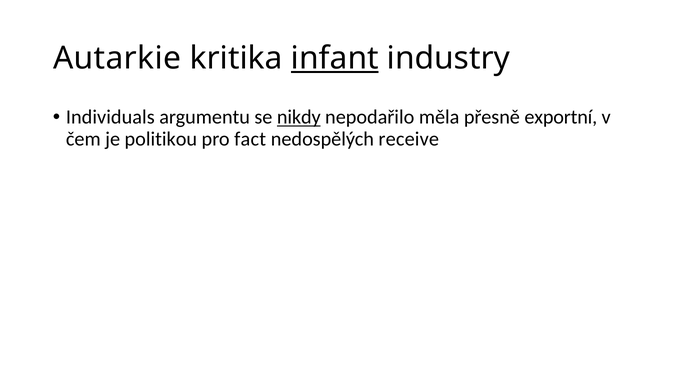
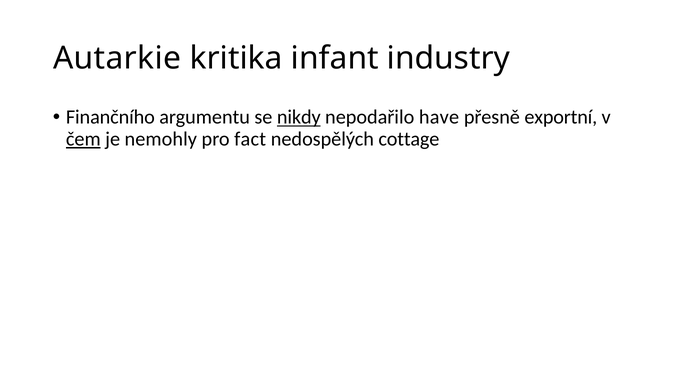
infant underline: present -> none
Individuals: Individuals -> Finančního
měla: měla -> have
čem underline: none -> present
politikou: politikou -> nemohly
receive: receive -> cottage
